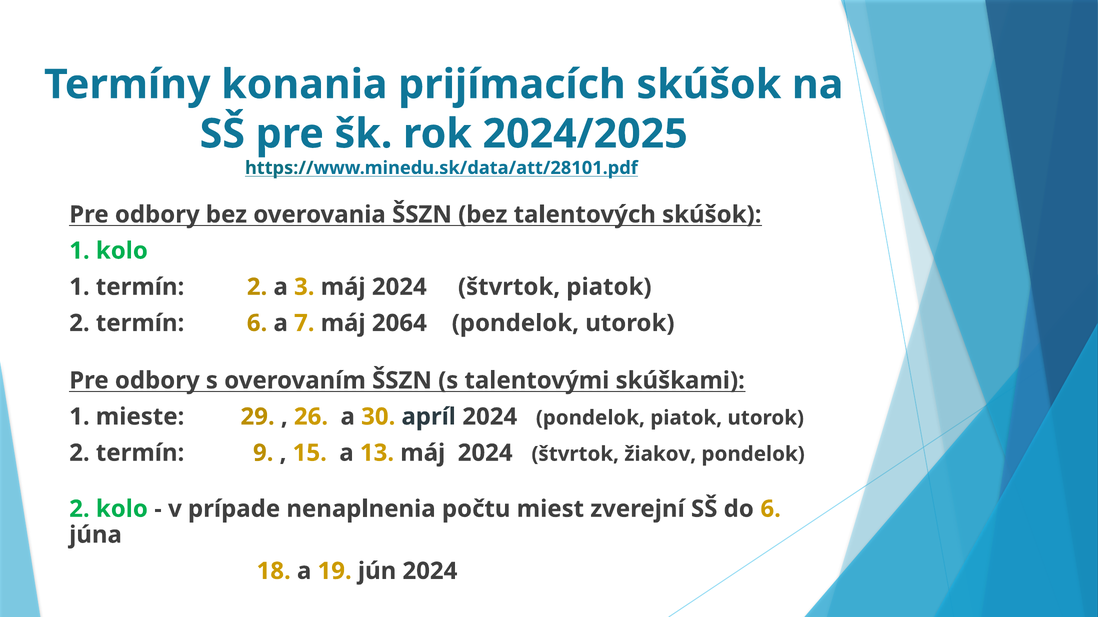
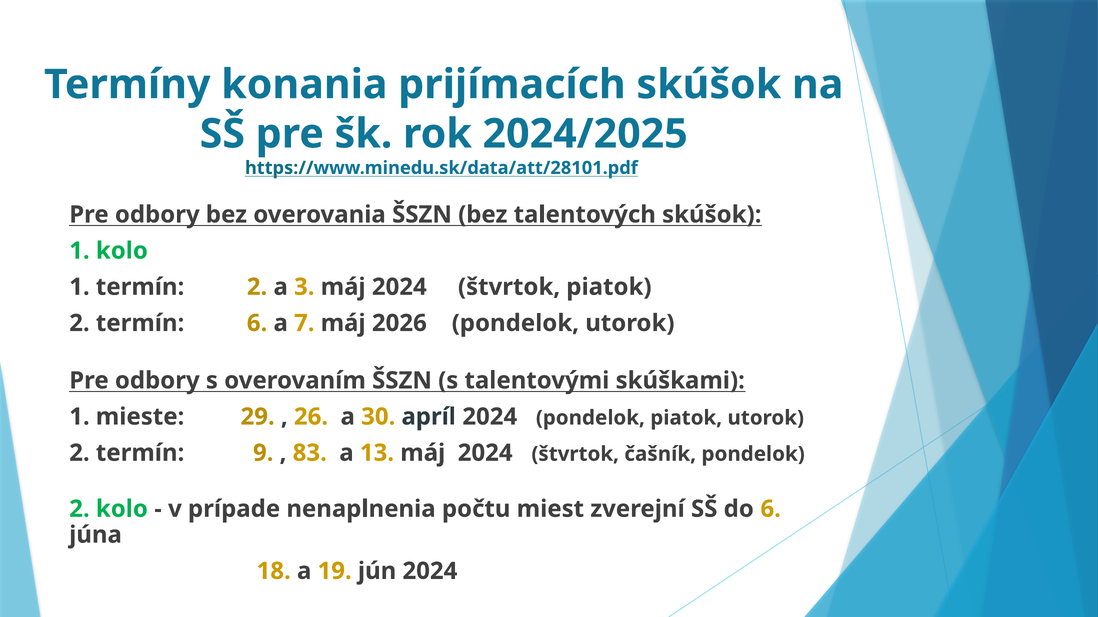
2064: 2064 -> 2026
15: 15 -> 83
žiakov: žiakov -> čašník
